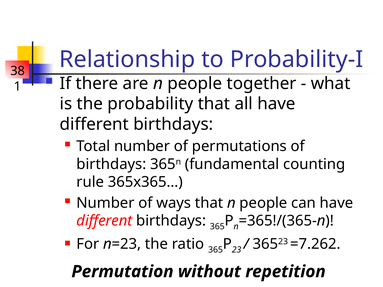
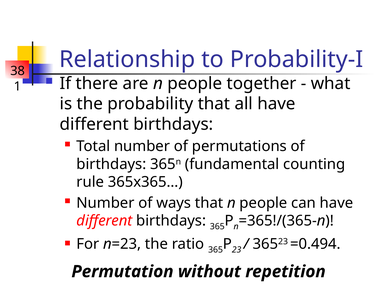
=7.262: =7.262 -> =0.494
